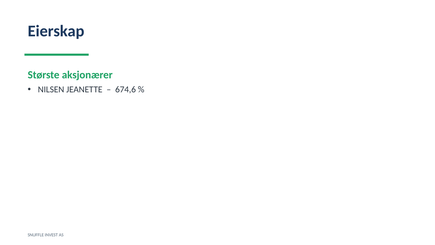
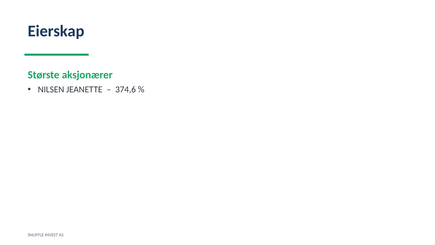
674,6: 674,6 -> 374,6
